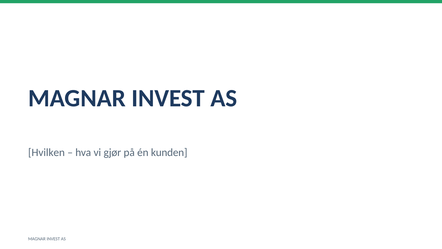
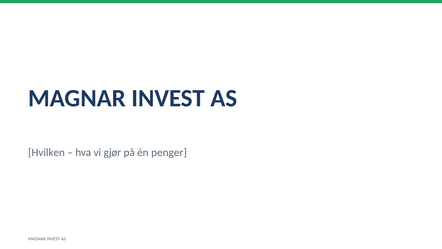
kunden: kunden -> penger
